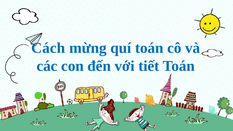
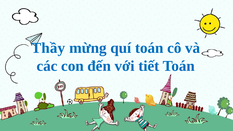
Cách: Cách -> Thầy
